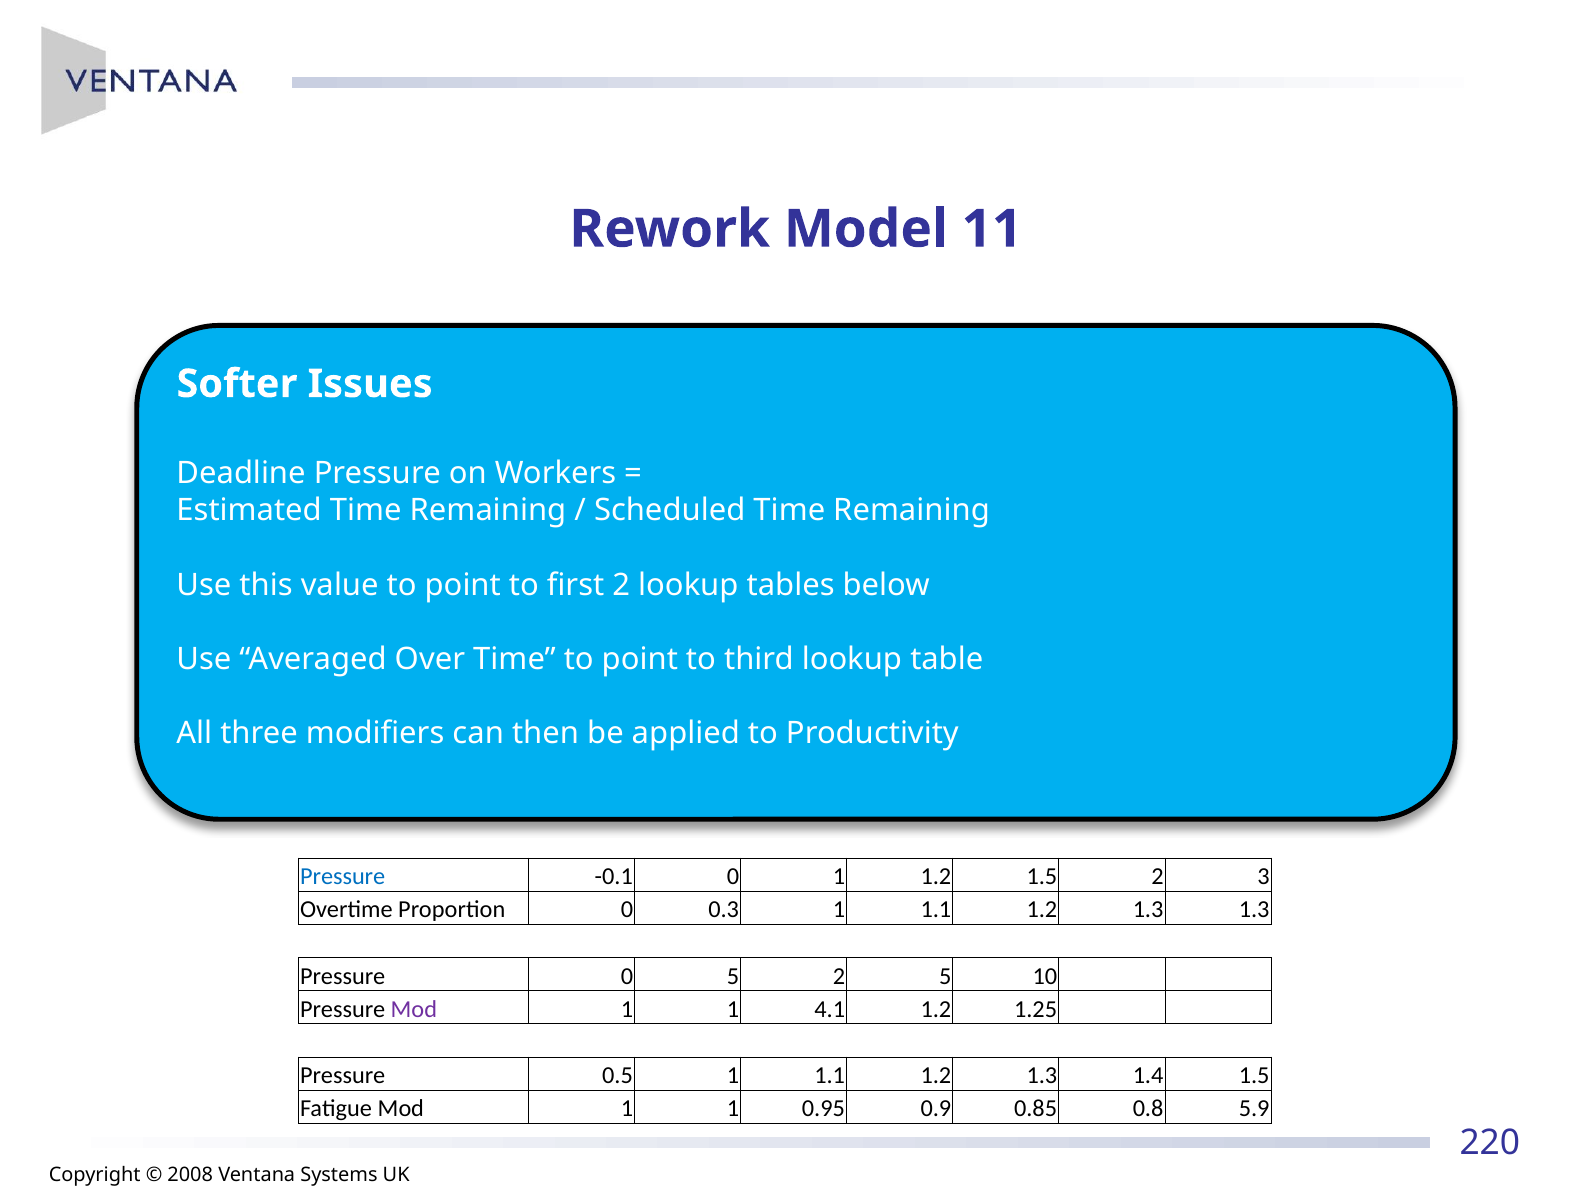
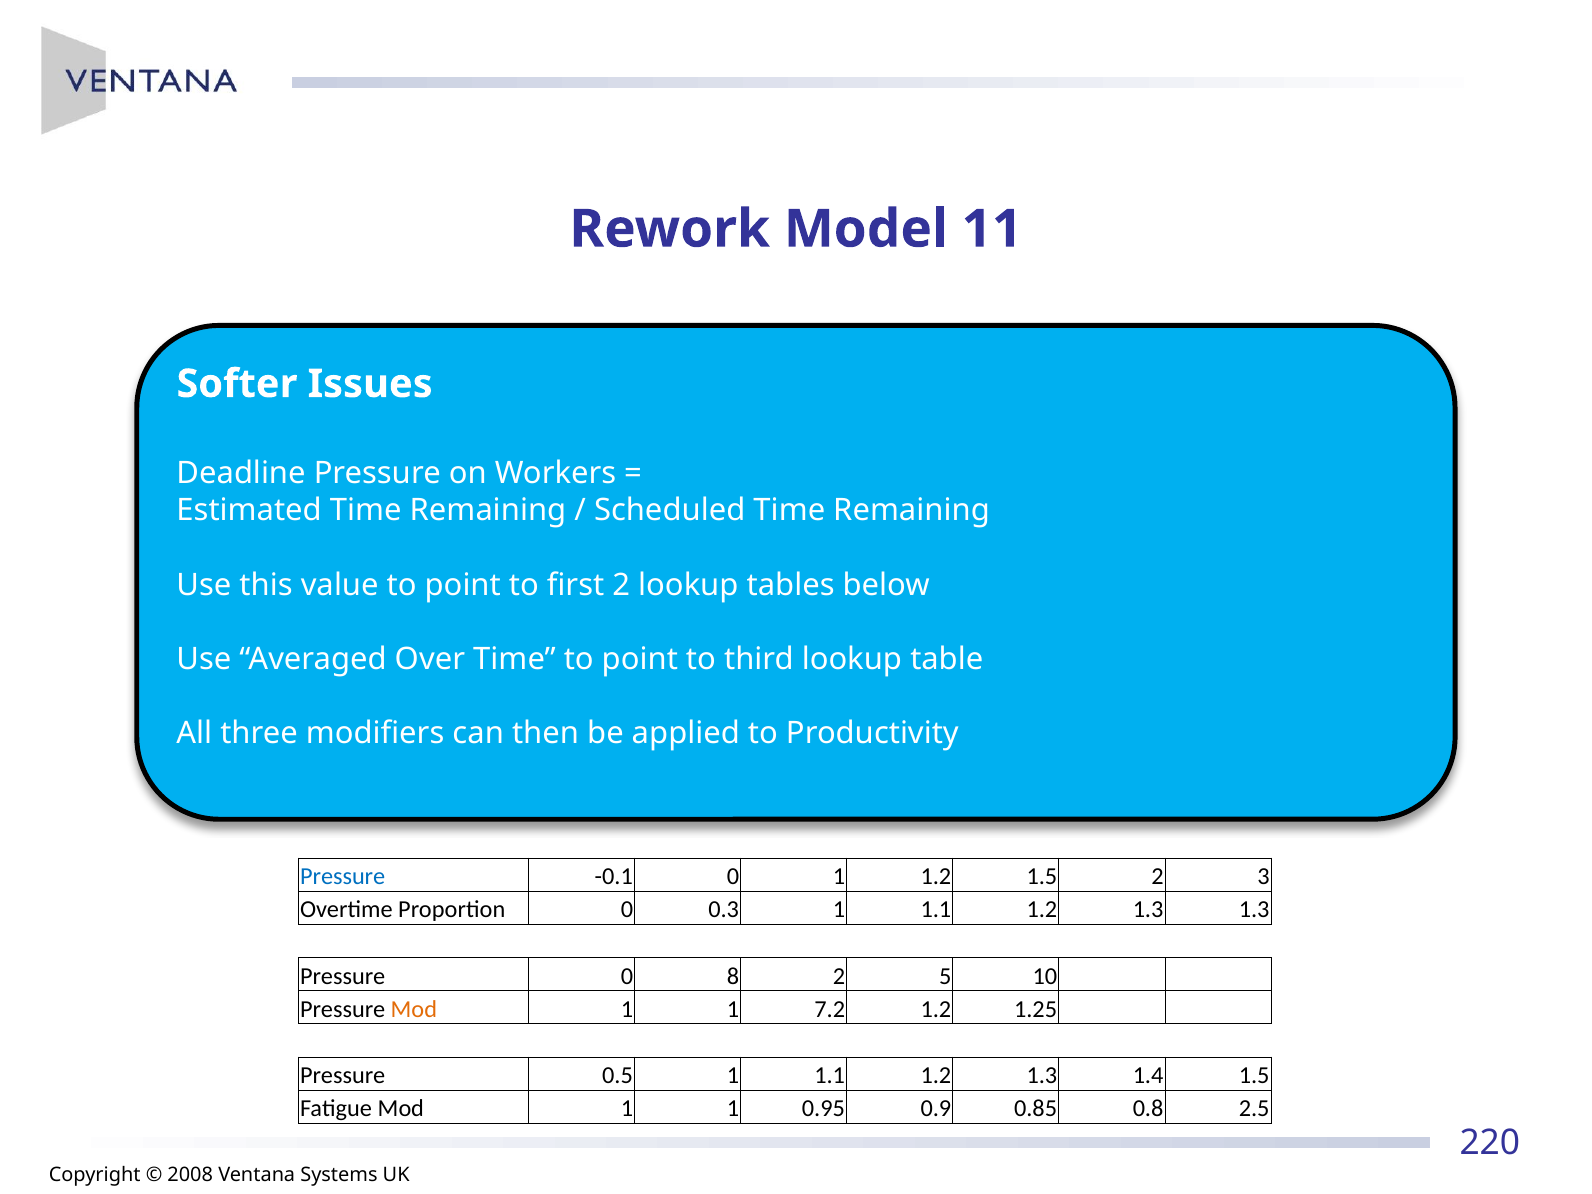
0 5: 5 -> 8
Mod at (414, 1009) colour: purple -> orange
4.1: 4.1 -> 7.2
5.9: 5.9 -> 2.5
